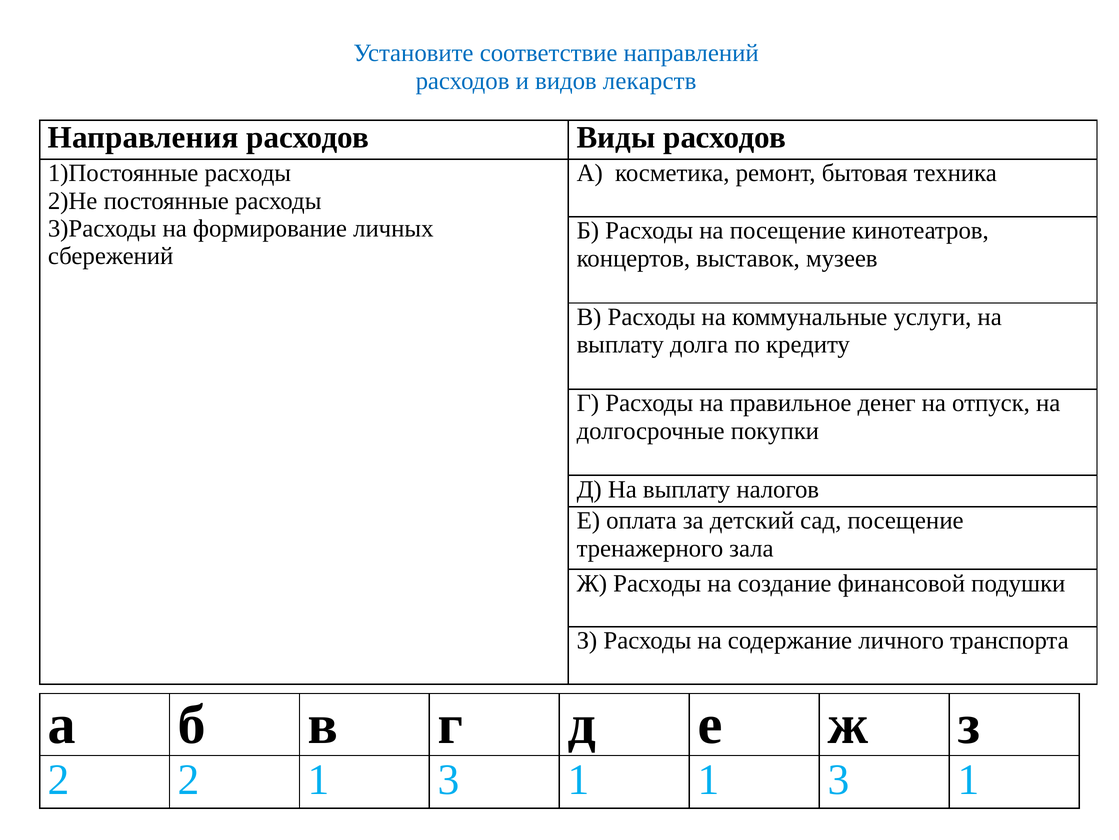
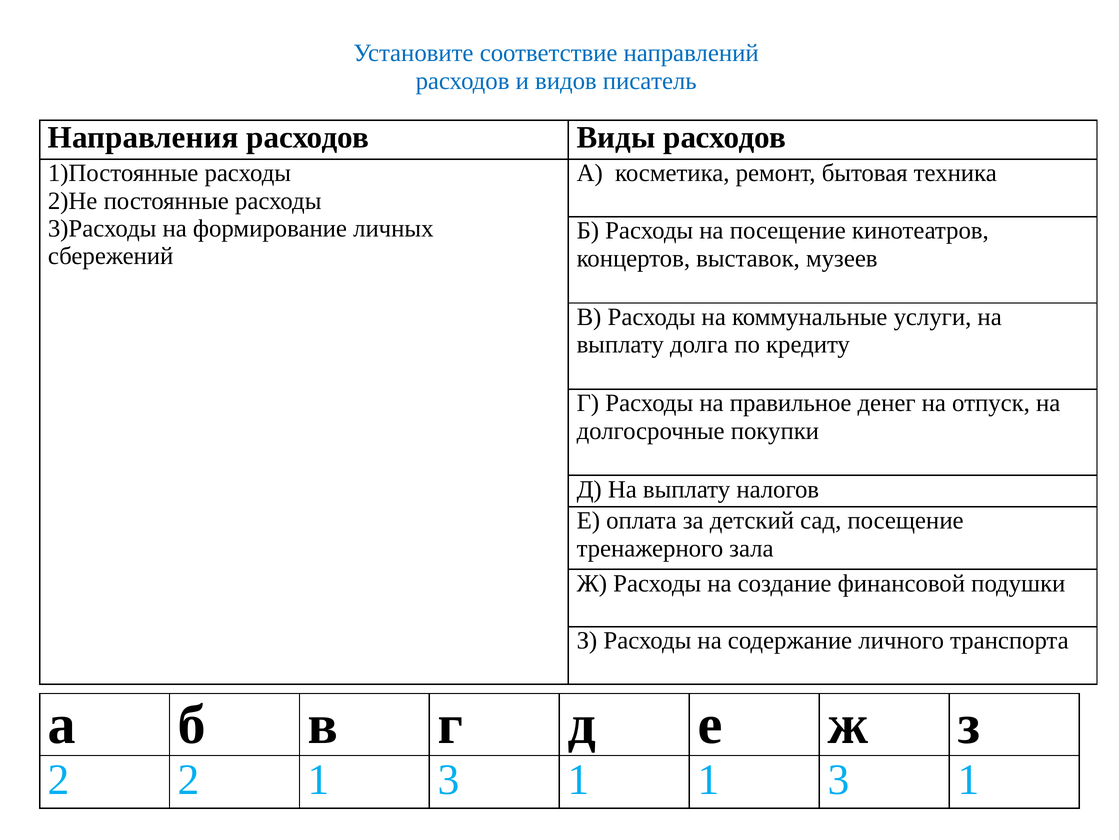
лекарств: лекарств -> писатель
